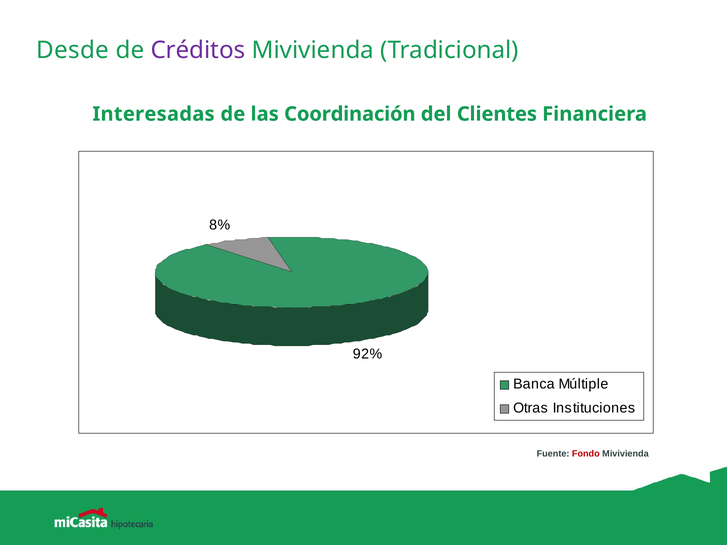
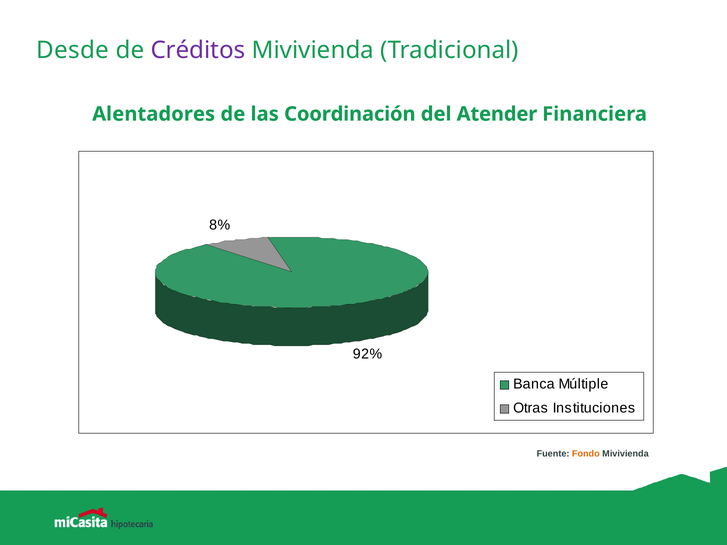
Interesadas: Interesadas -> Alentadores
Clientes: Clientes -> Atender
Fondo colour: red -> orange
